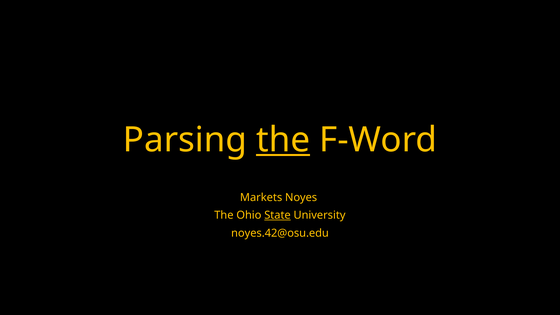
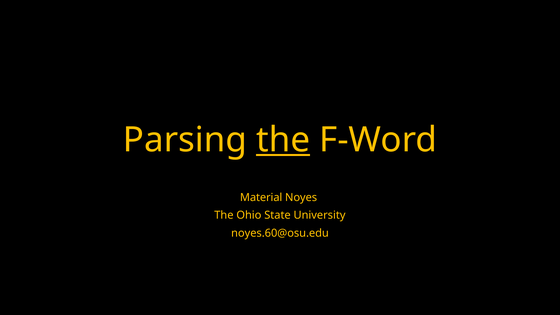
Markets: Markets -> Material
State underline: present -> none
noyes.42@osu.edu: noyes.42@osu.edu -> noyes.60@osu.edu
